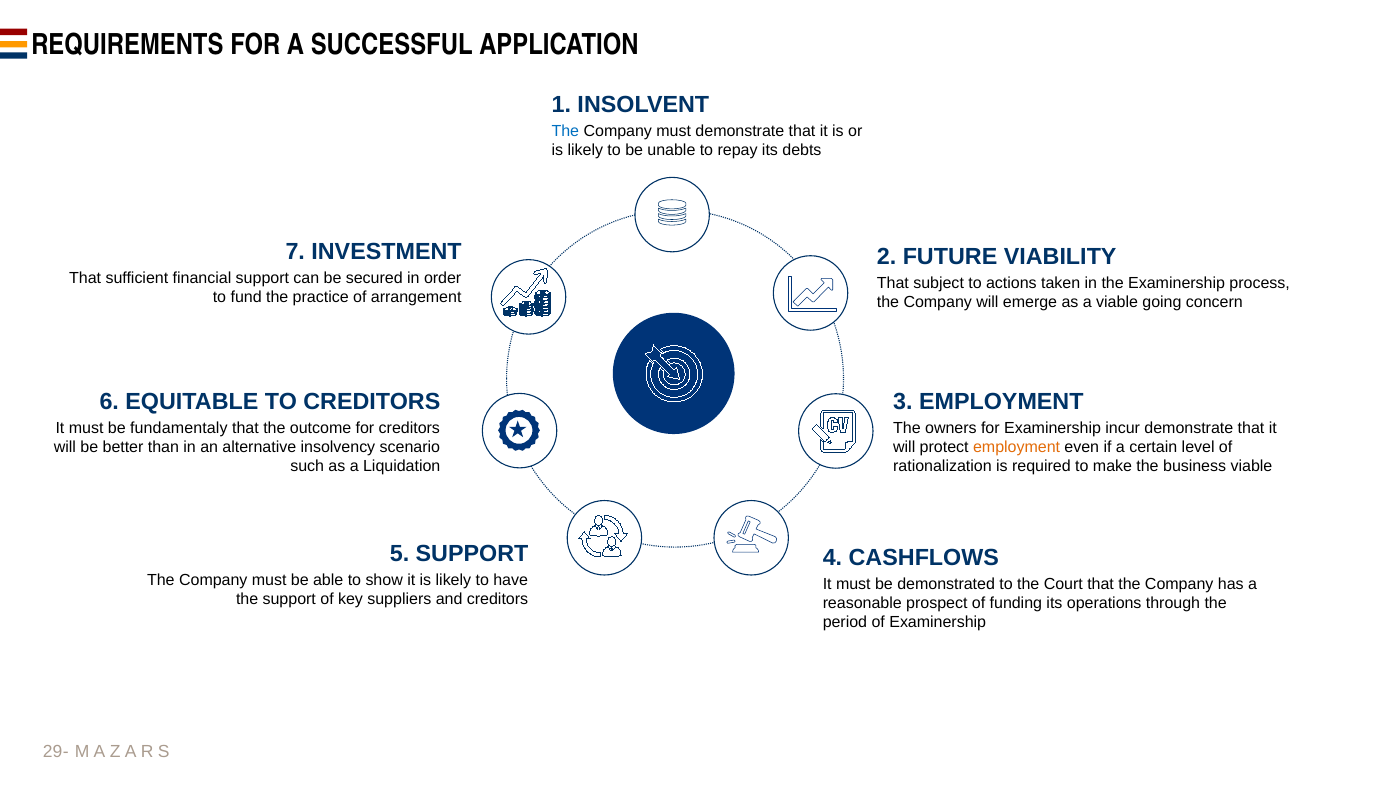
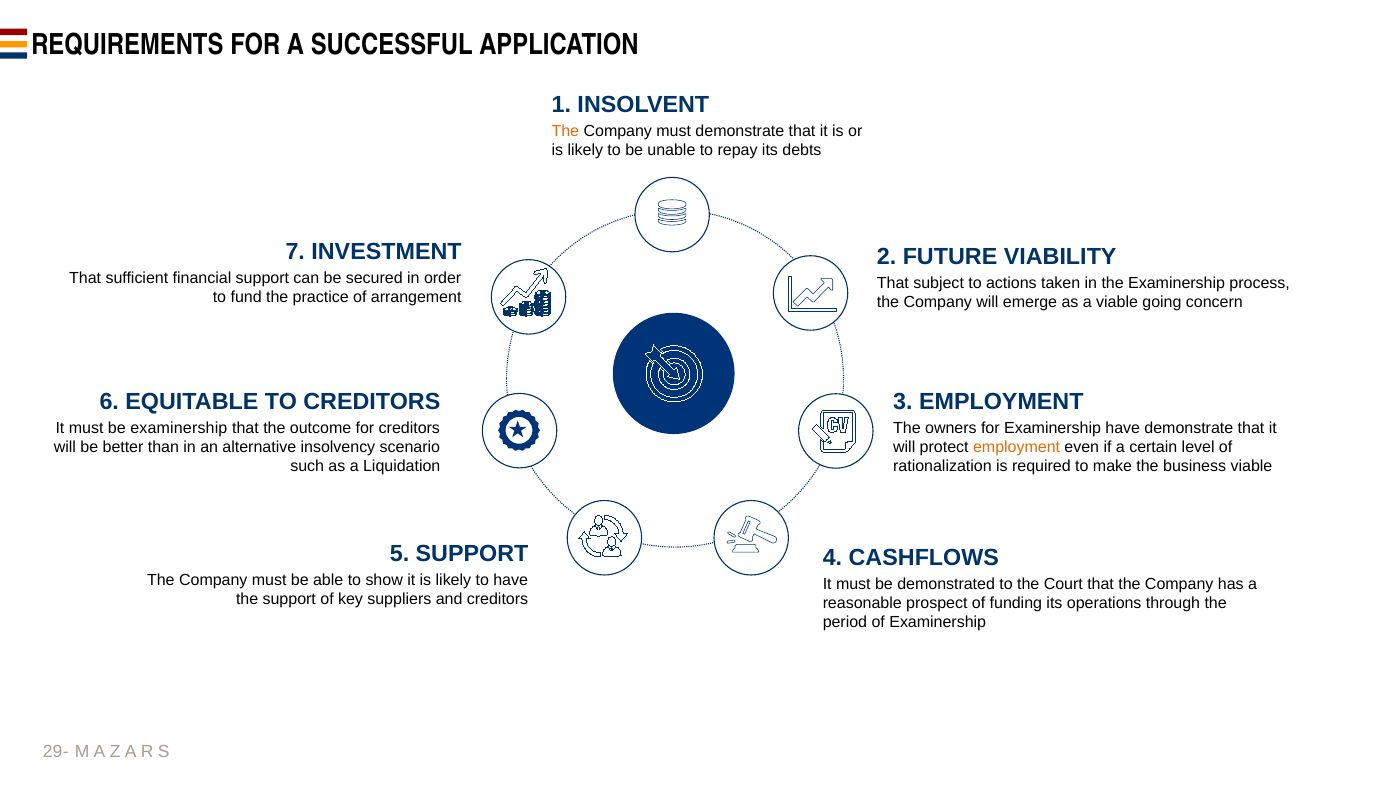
The at (565, 131) colour: blue -> orange
be fundamentaly: fundamentaly -> examinership
Examinership incur: incur -> have
